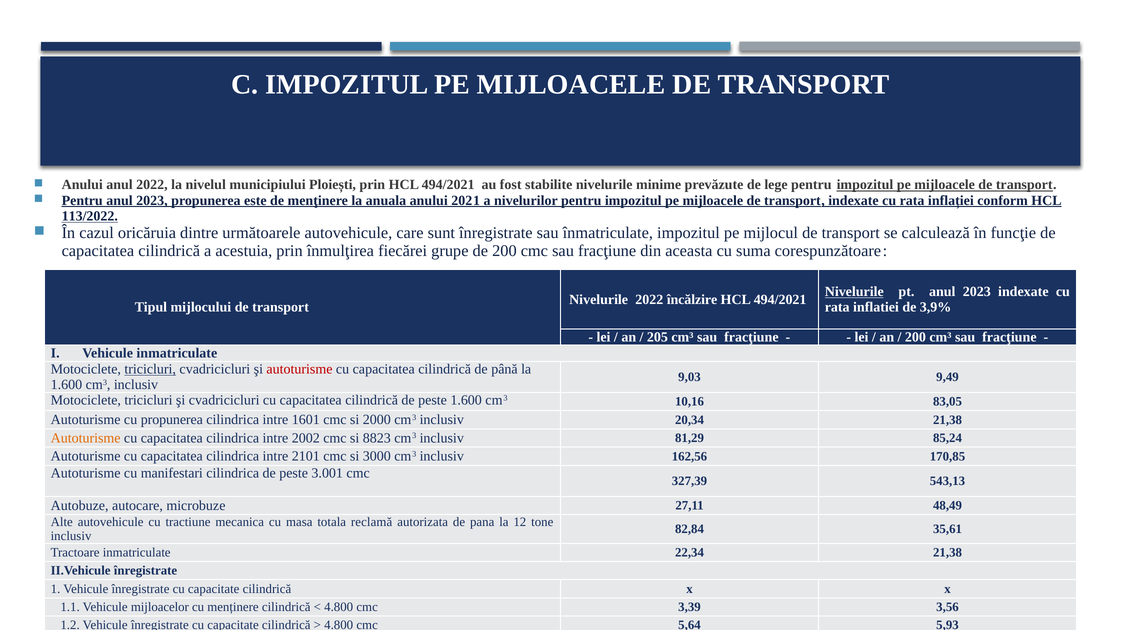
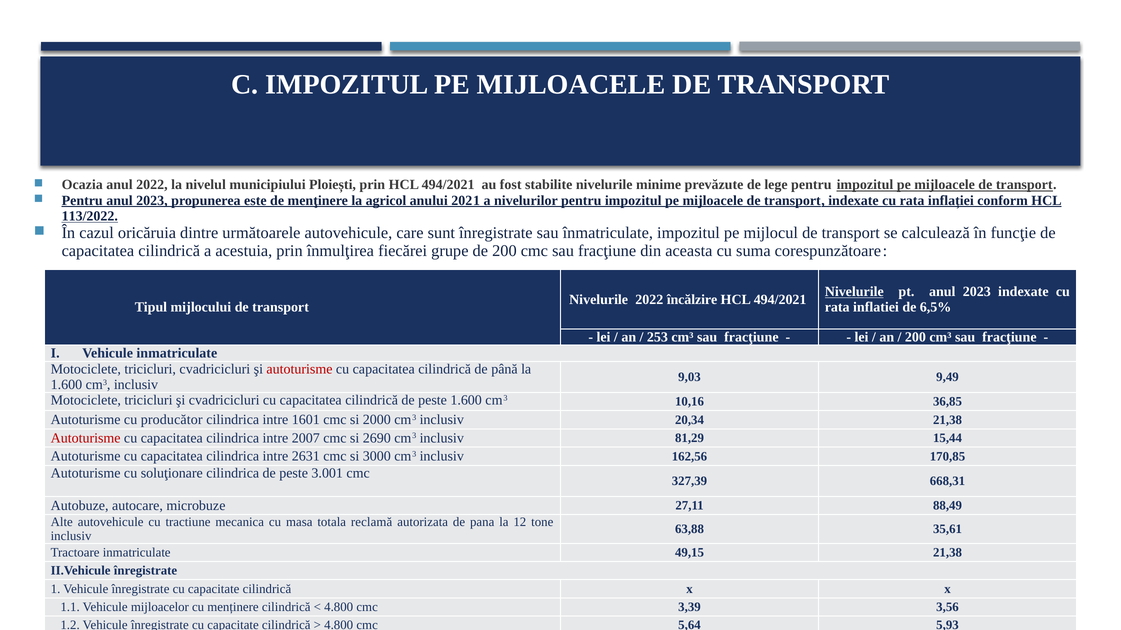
Anului at (82, 185): Anului -> Ocazia
anuala: anuala -> agricol
3,9%: 3,9% -> 6,5%
205: 205 -> 253
tricicluri at (150, 370) underline: present -> none
83,05: 83,05 -> 36,85
cu propunerea: propunerea -> producător
Autoturisme at (86, 438) colour: orange -> red
2002: 2002 -> 2007
8823: 8823 -> 2690
85,24: 85,24 -> 15,44
2101: 2101 -> 2631
manifestari: manifestari -> soluţionare
543,13: 543,13 -> 668,31
48,49: 48,49 -> 88,49
82,84: 82,84 -> 63,88
22,34: 22,34 -> 49,15
